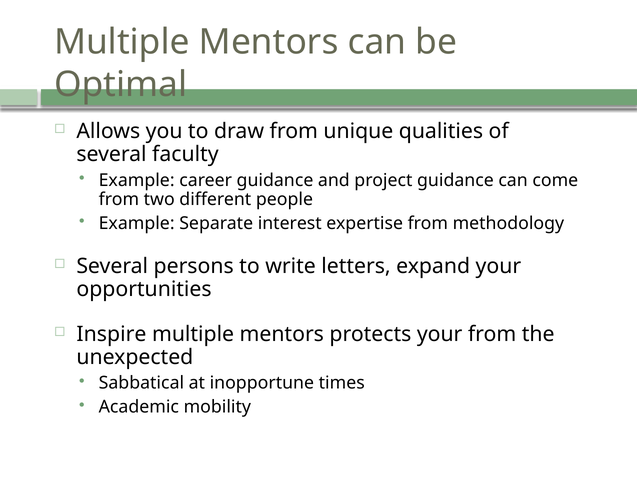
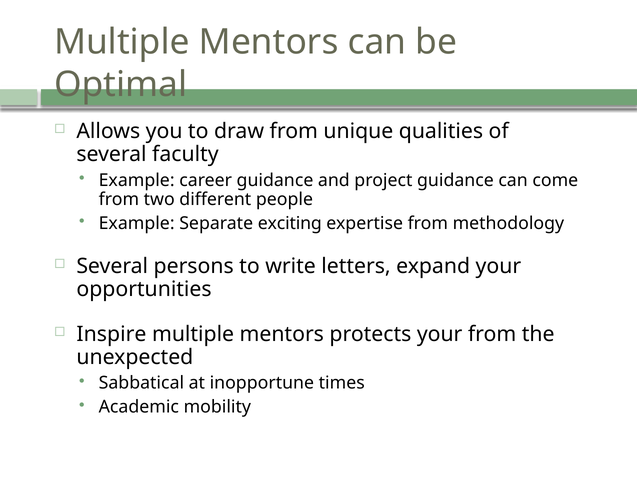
interest: interest -> exciting
